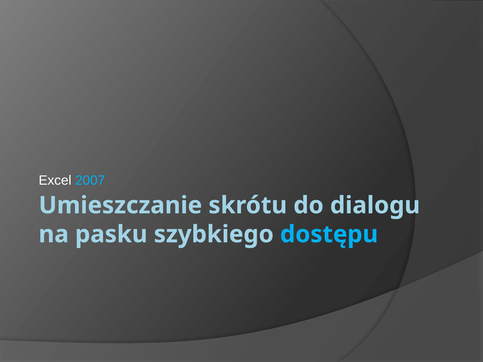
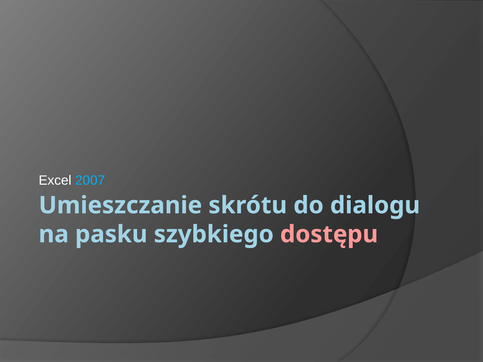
dostępu colour: light blue -> pink
